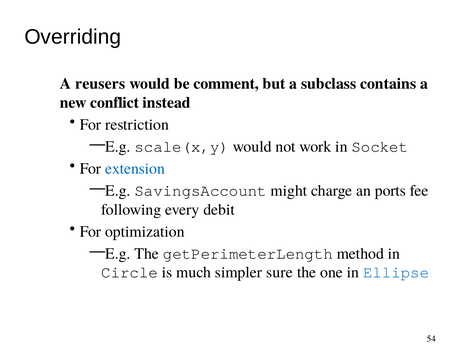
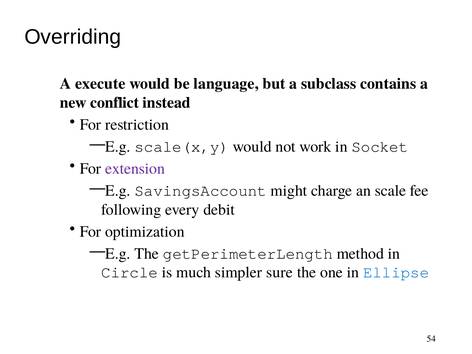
reusers: reusers -> execute
comment: comment -> language
extension colour: blue -> purple
ports: ports -> scale
